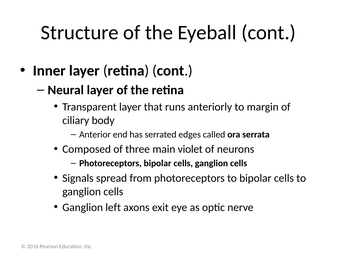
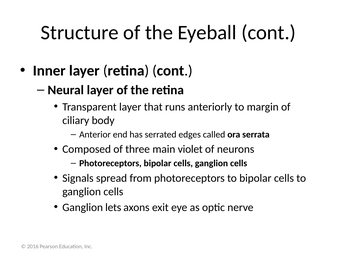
left: left -> lets
